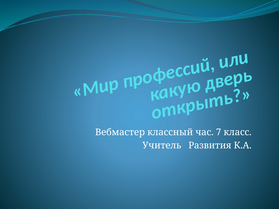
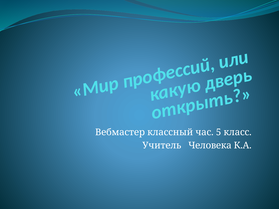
7: 7 -> 5
Развития: Развития -> Человека
